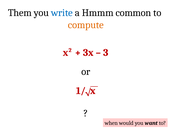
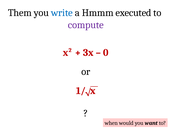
common: common -> executed
compute colour: orange -> purple
3: 3 -> 0
